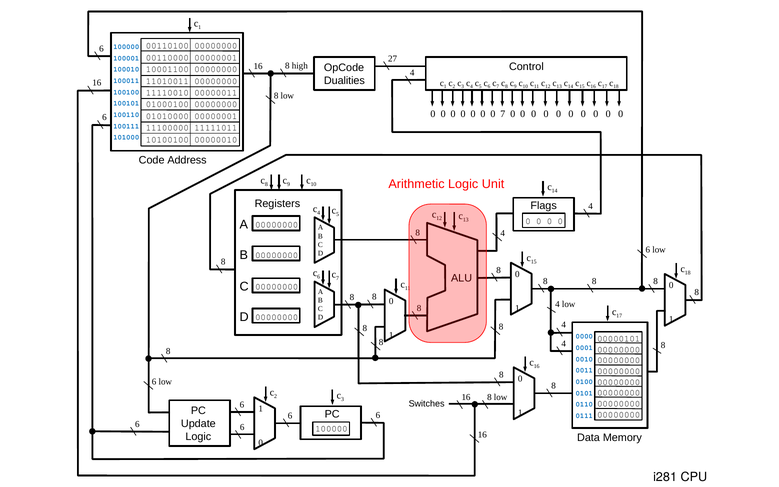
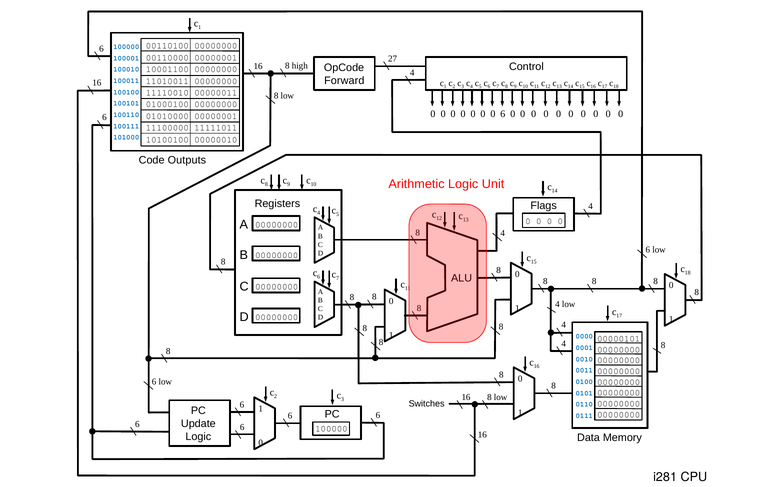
Dualities: Dualities -> Forward
0 7: 7 -> 6
Address: Address -> Outputs
